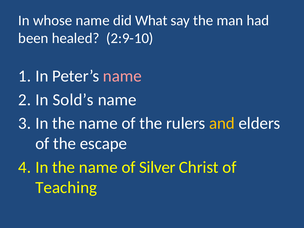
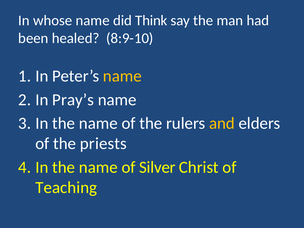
What: What -> Think
2:9-10: 2:9-10 -> 8:9-10
name at (122, 76) colour: pink -> yellow
Sold’s: Sold’s -> Pray’s
escape: escape -> priests
